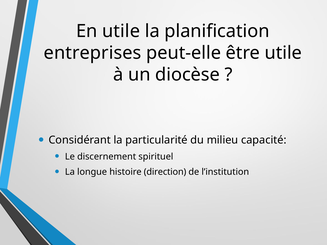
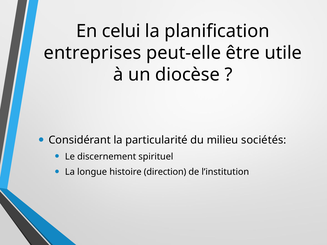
En utile: utile -> celui
capacité: capacité -> sociétés
